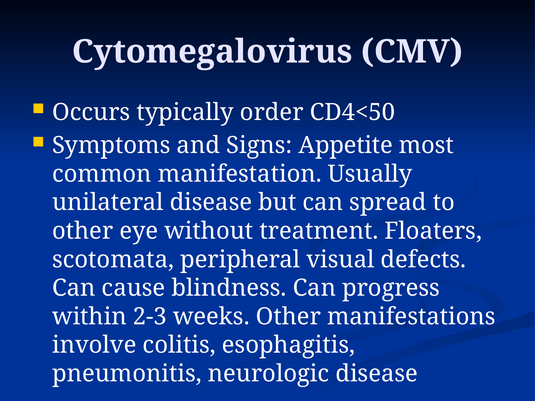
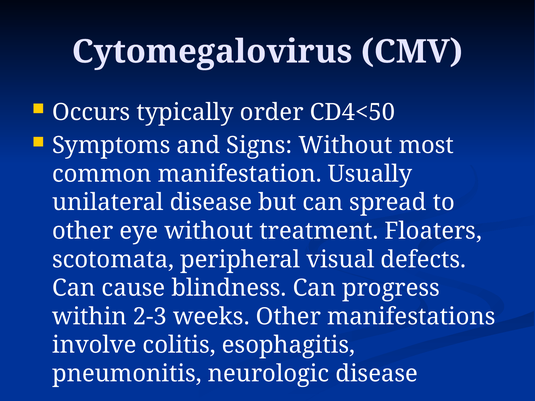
Signs Appetite: Appetite -> Without
